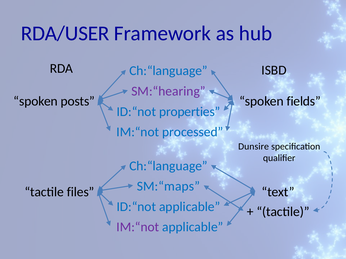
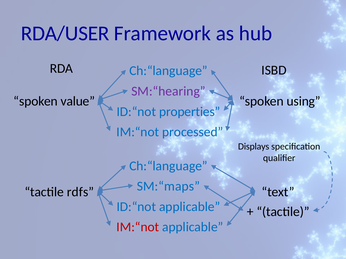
posts: posts -> value
fields: fields -> using
Dunsire: Dunsire -> Displays
files: files -> rdfs
IM:“not at (138, 227) colour: purple -> red
